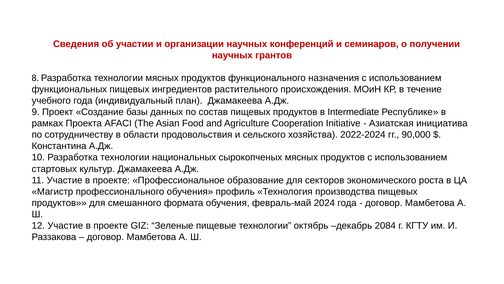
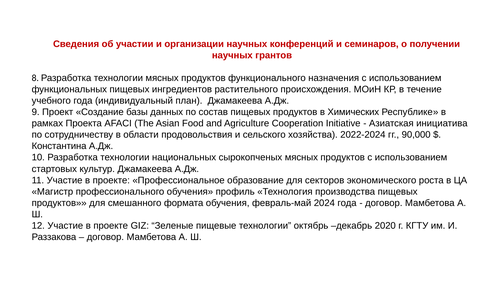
Intermediate: Intermediate -> Химических
2084: 2084 -> 2020
